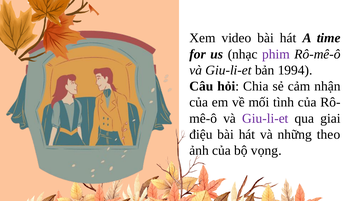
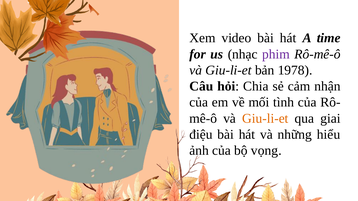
1994: 1994 -> 1978
Giu-li-et at (265, 119) colour: purple -> orange
theo: theo -> hiểu
